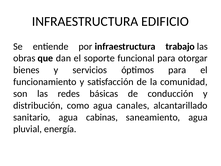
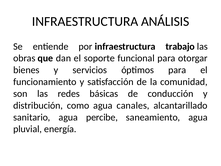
EDIFICIO: EDIFICIO -> ANÁLISIS
cabinas: cabinas -> percibe
